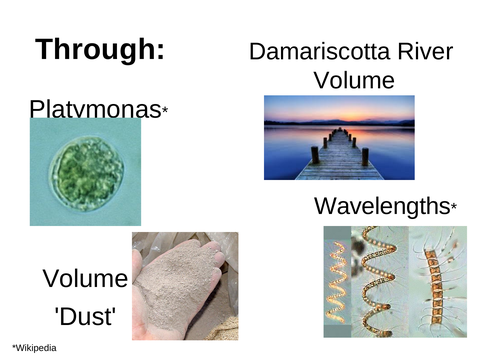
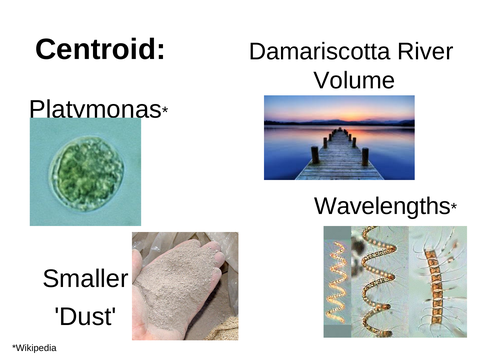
Through: Through -> Centroid
Volume at (85, 279): Volume -> Smaller
